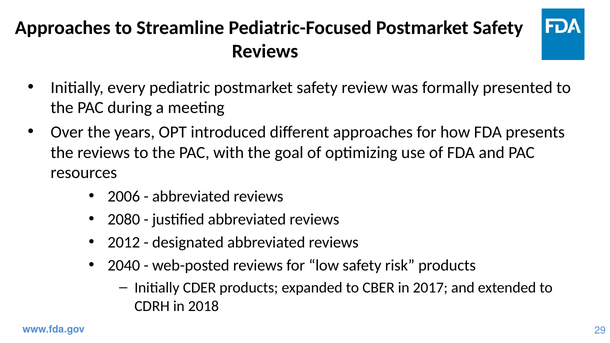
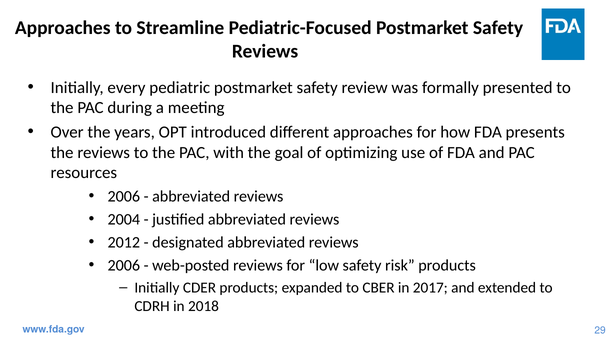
2080: 2080 -> 2004
2040 at (124, 266): 2040 -> 2006
